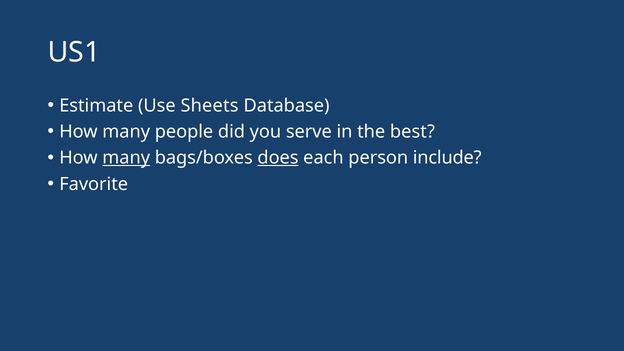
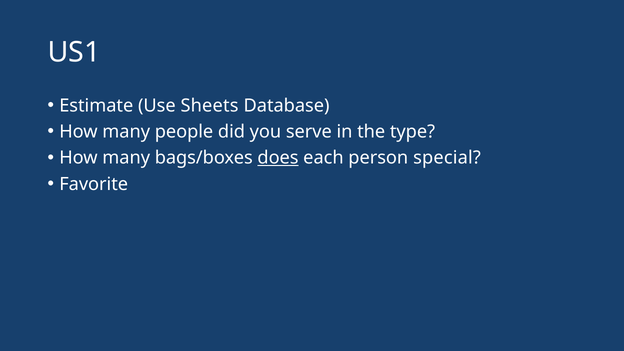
best: best -> type
many at (126, 158) underline: present -> none
include: include -> special
